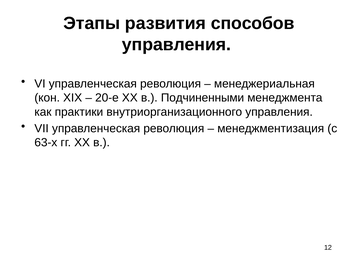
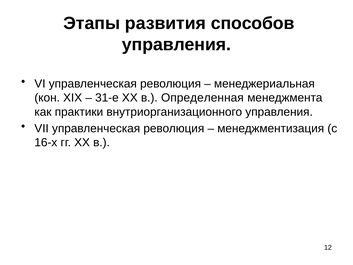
20-e: 20-e -> 31-e
Подчиненными: Подчиненными -> Определенная
63-х: 63-х -> 16-х
